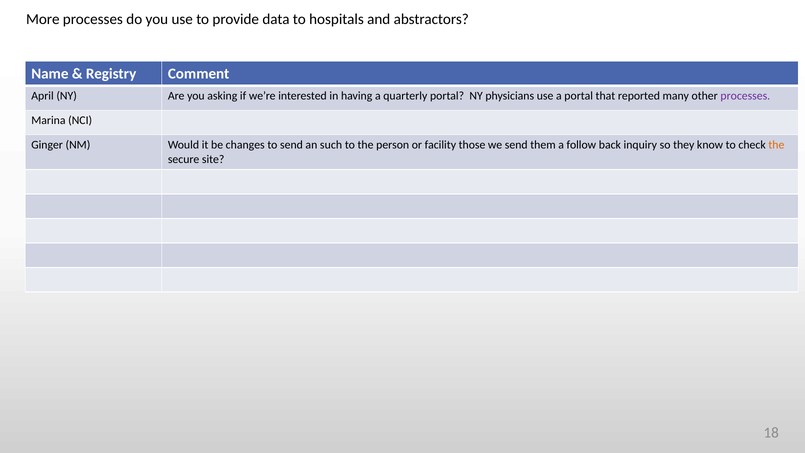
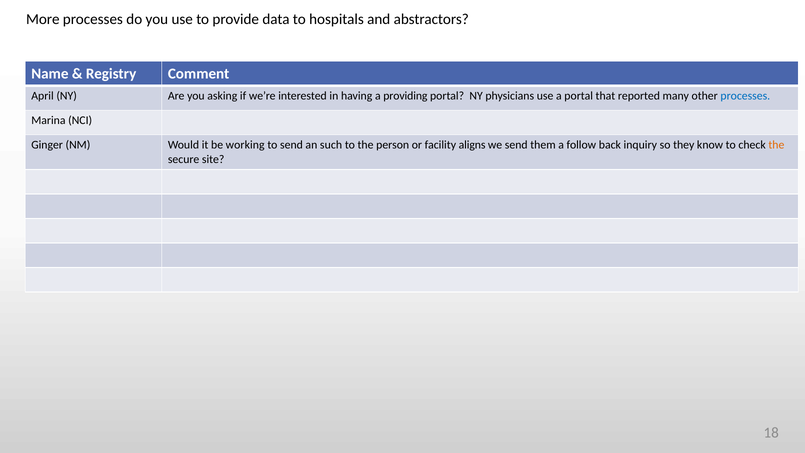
quarterly: quarterly -> providing
processes at (745, 96) colour: purple -> blue
changes: changes -> working
those: those -> aligns
